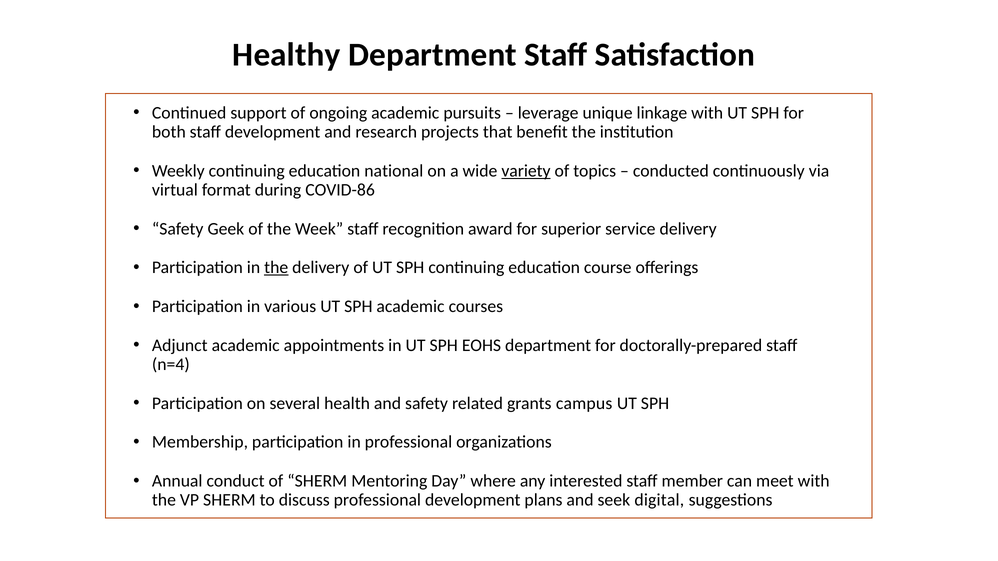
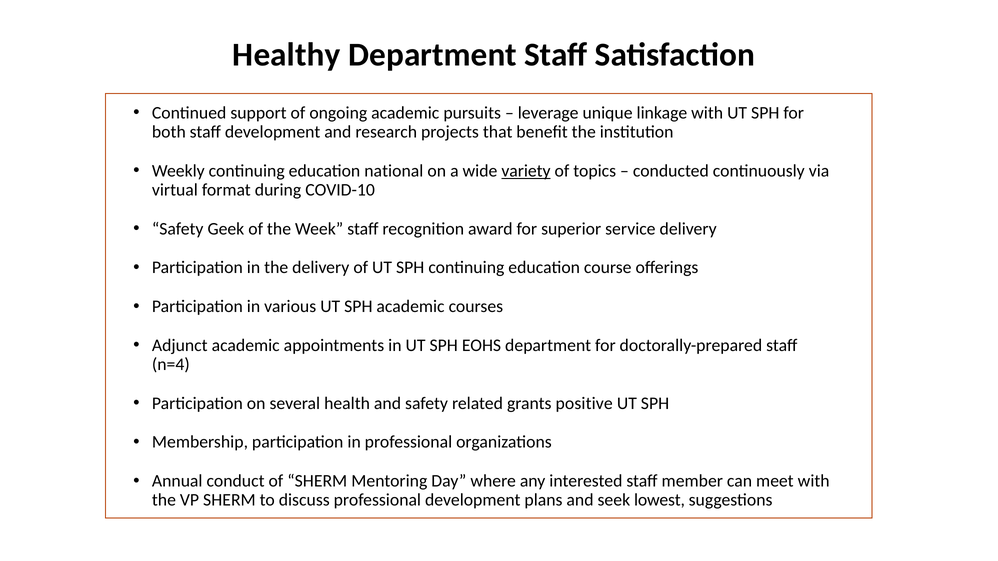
COVID-86: COVID-86 -> COVID-10
the at (276, 268) underline: present -> none
campus: campus -> positive
digital: digital -> lowest
